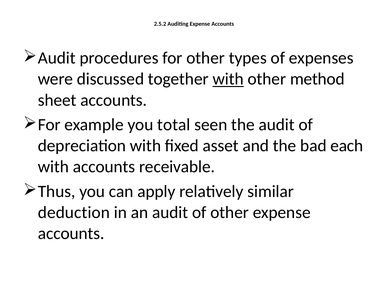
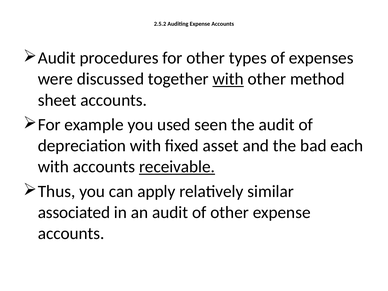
total: total -> used
receivable underline: none -> present
deduction: deduction -> associated
